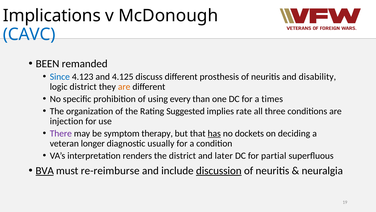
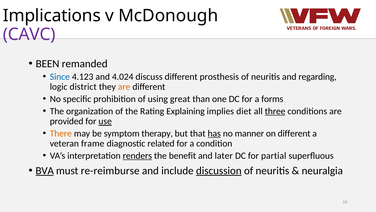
CAVC colour: blue -> purple
4.125: 4.125 -> 4.024
disability: disability -> regarding
every: every -> great
times: times -> forms
Suggested: Suggested -> Explaining
rate: rate -> diet
three underline: none -> present
injection: injection -> provided
use underline: none -> present
There colour: purple -> orange
dockets: dockets -> manner
on deciding: deciding -> different
longer: longer -> frame
usually: usually -> related
renders underline: none -> present
the district: district -> benefit
